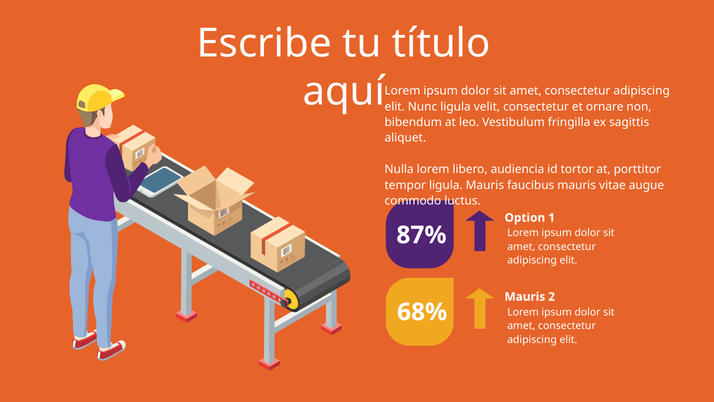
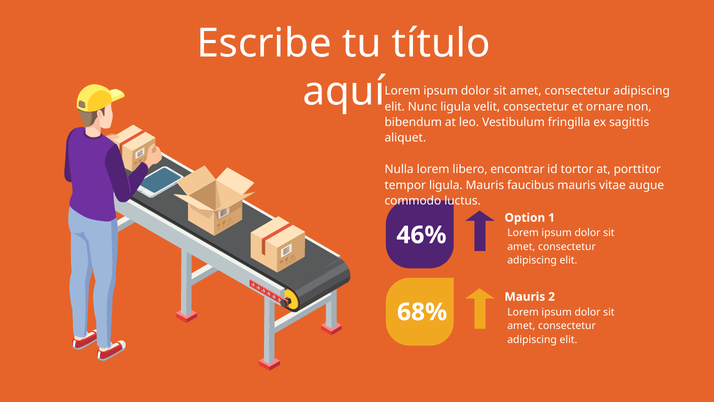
audiencia: audiencia -> encontrar
87%: 87% -> 46%
